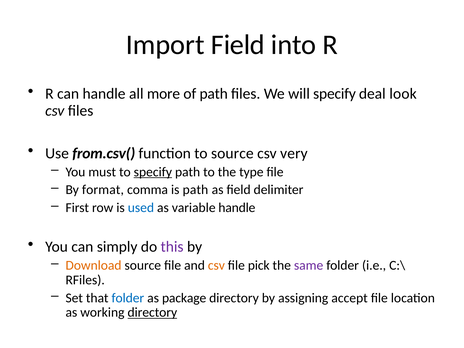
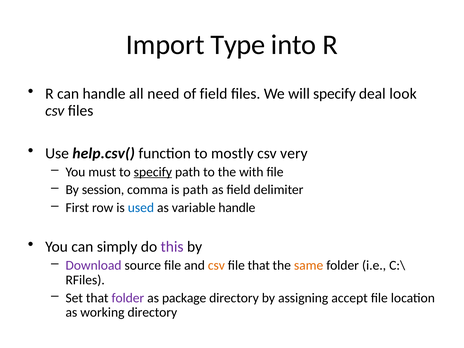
Import Field: Field -> Type
more: more -> need
of path: path -> field
from.csv(: from.csv( -> help.csv(
to source: source -> mostly
type: type -> with
format: format -> session
Download colour: orange -> purple
file pick: pick -> that
same colour: purple -> orange
folder at (128, 298) colour: blue -> purple
directory at (152, 312) underline: present -> none
